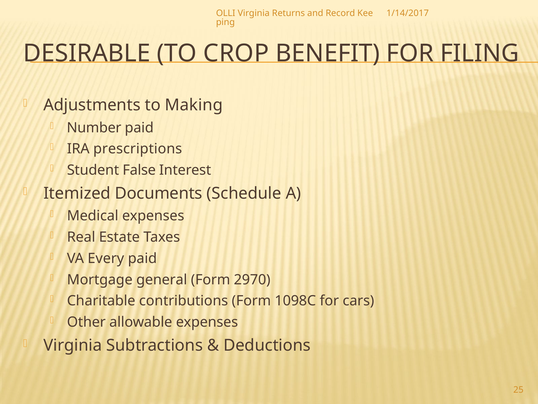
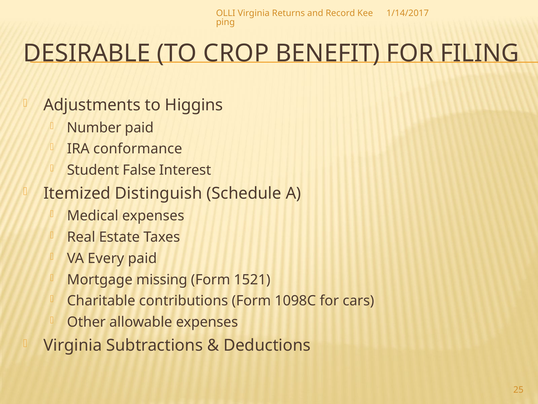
Making: Making -> Higgins
prescriptions: prescriptions -> conformance
Documents: Documents -> Distinguish
general: general -> missing
2970: 2970 -> 1521
